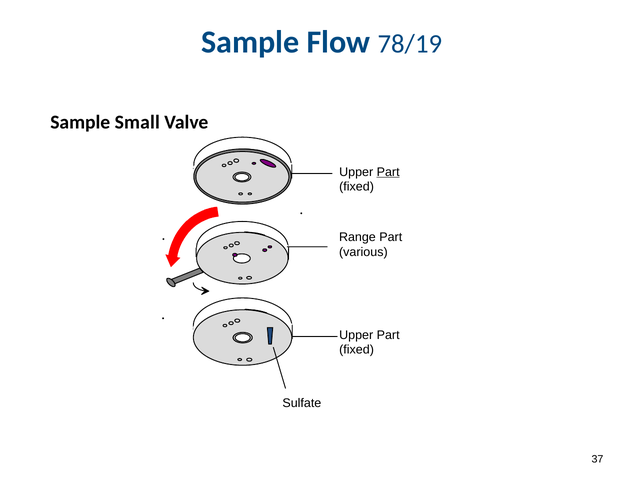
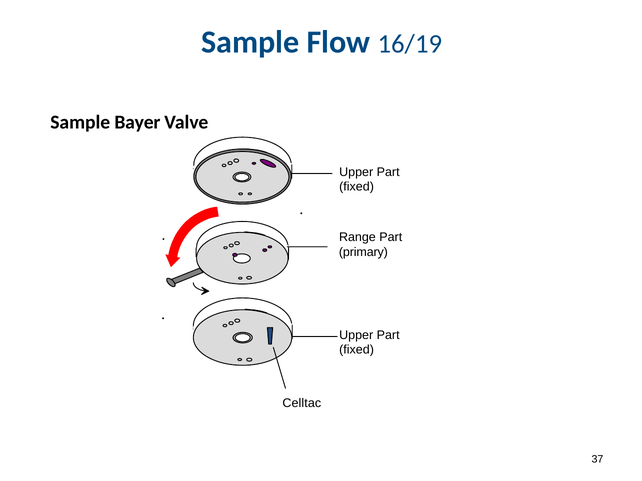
78/19: 78/19 -> 16/19
Small: Small -> Bayer
Part at (388, 172) underline: present -> none
various: various -> primary
Sulfate: Sulfate -> Celltac
